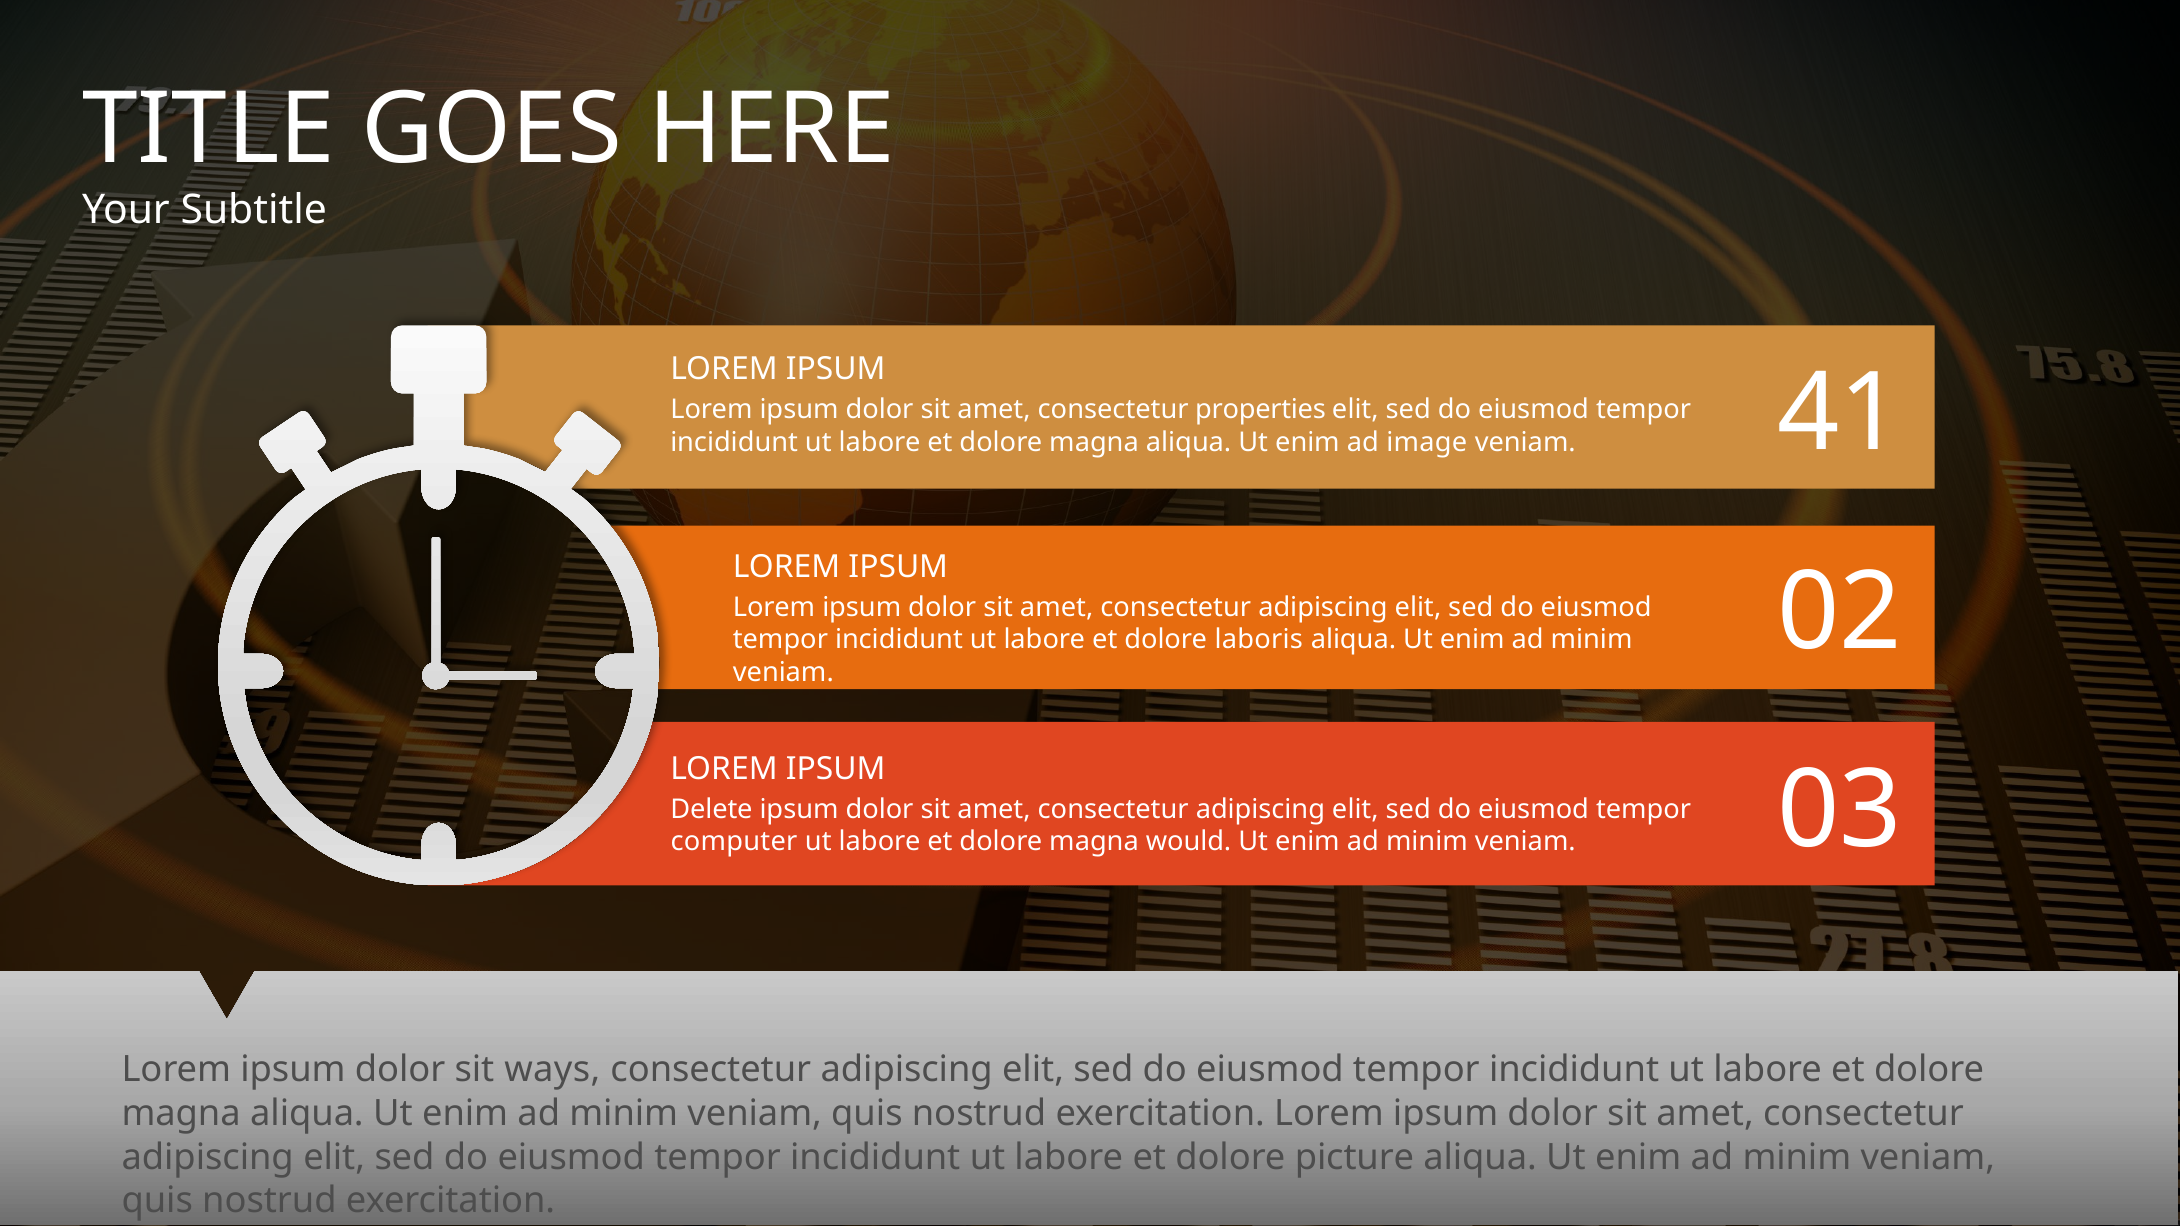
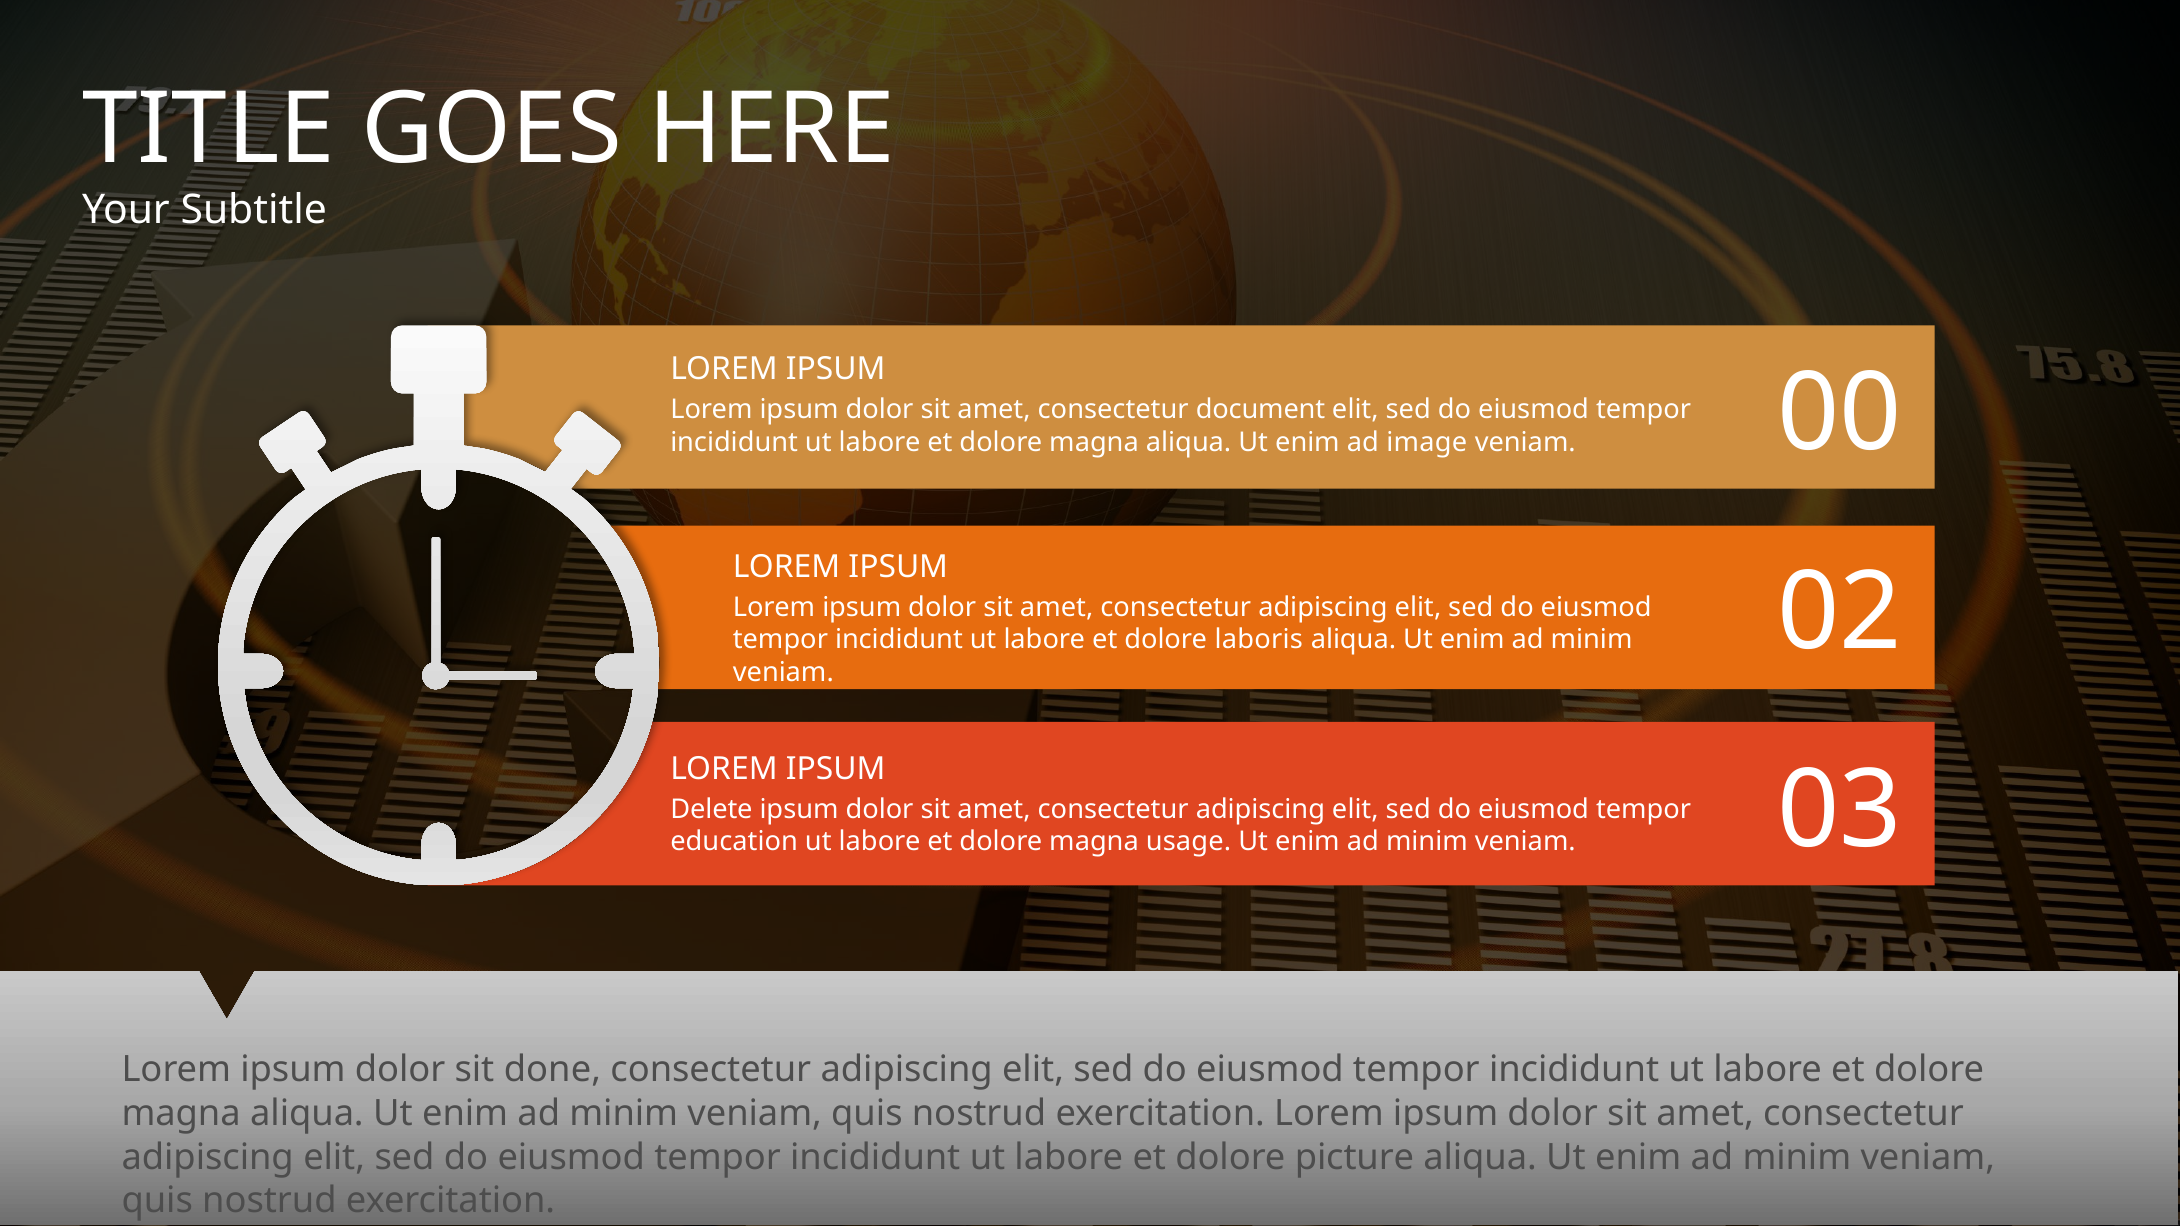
properties: properties -> document
41: 41 -> 00
computer: computer -> education
would: would -> usage
ways: ways -> done
